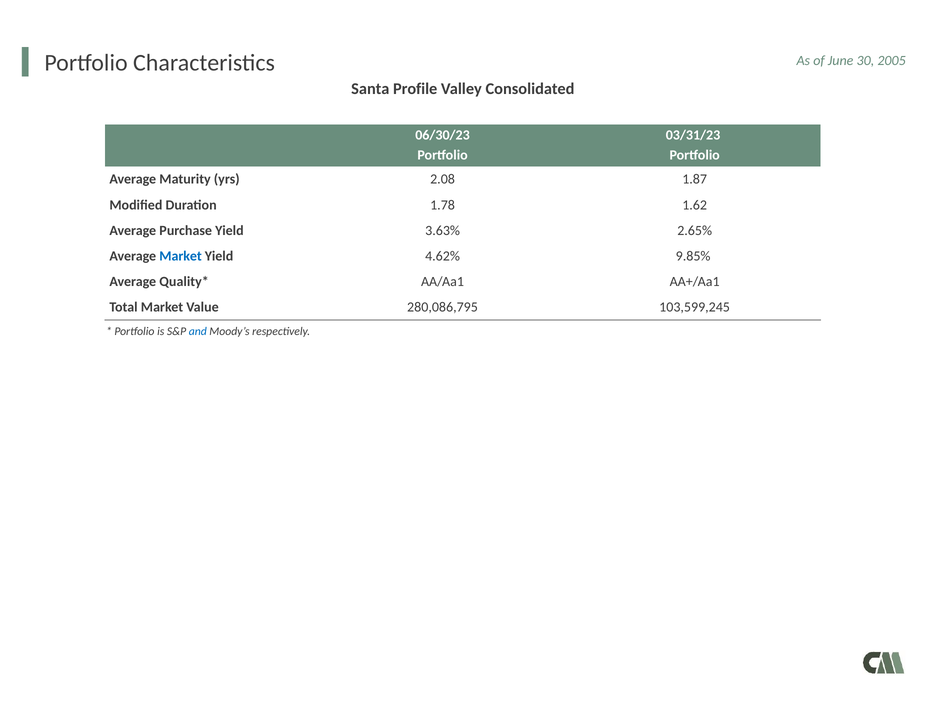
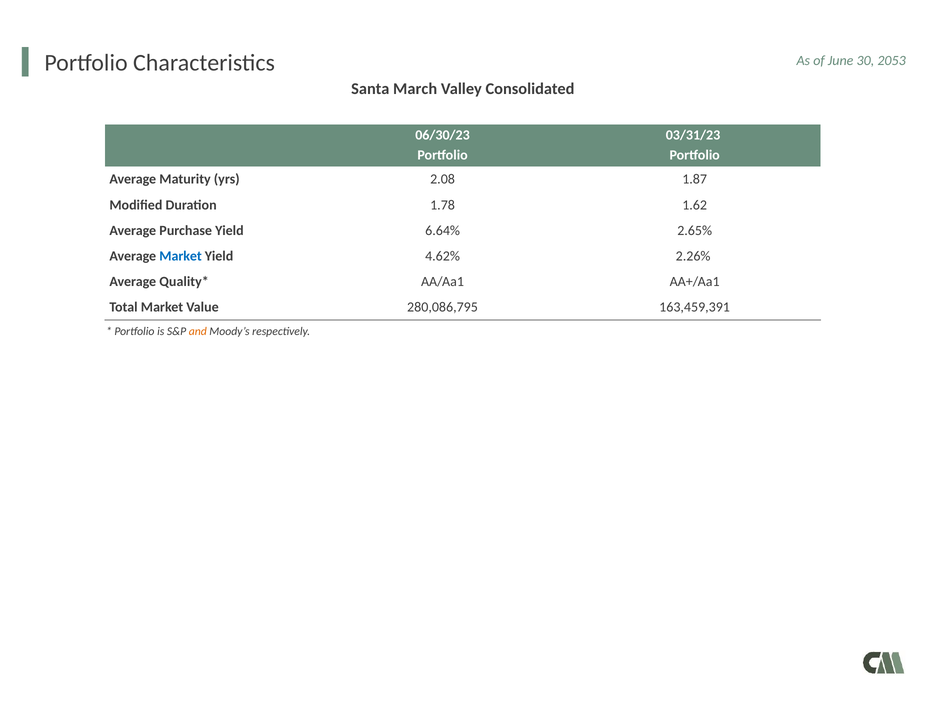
2005: 2005 -> 2053
Profile: Profile -> March
3.63%: 3.63% -> 6.64%
9.85%: 9.85% -> 2.26%
103,599,245: 103,599,245 -> 163,459,391
and colour: blue -> orange
